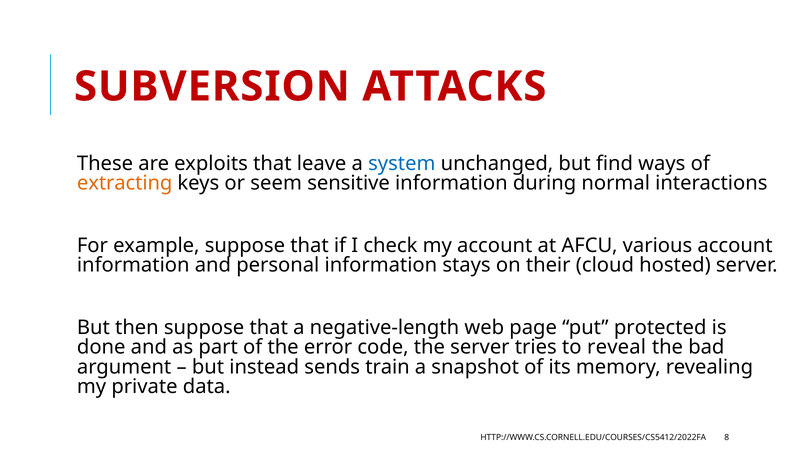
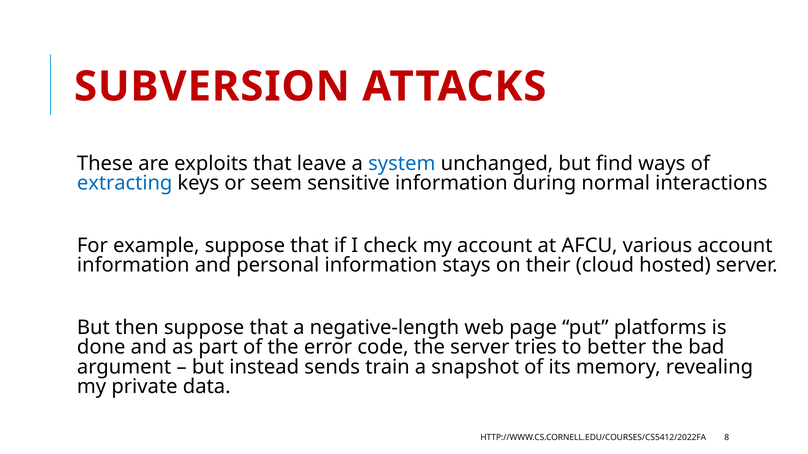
extracting colour: orange -> blue
protected: protected -> platforms
reveal: reveal -> better
